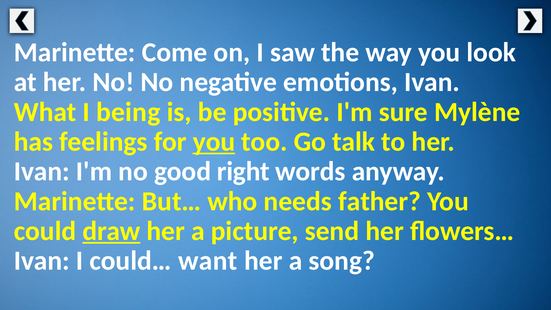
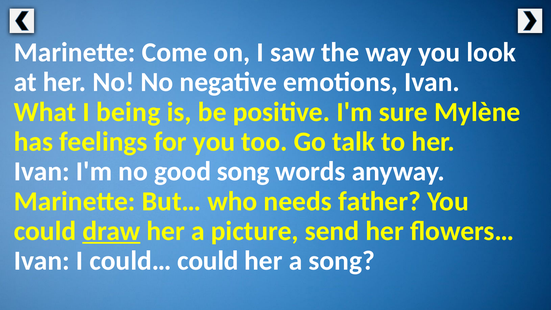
you at (214, 142) underline: present -> none
good right: right -> song
could… want: want -> could
